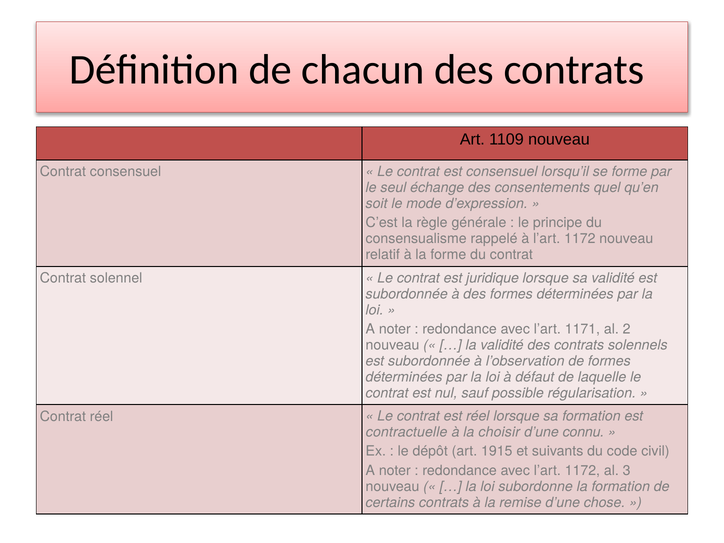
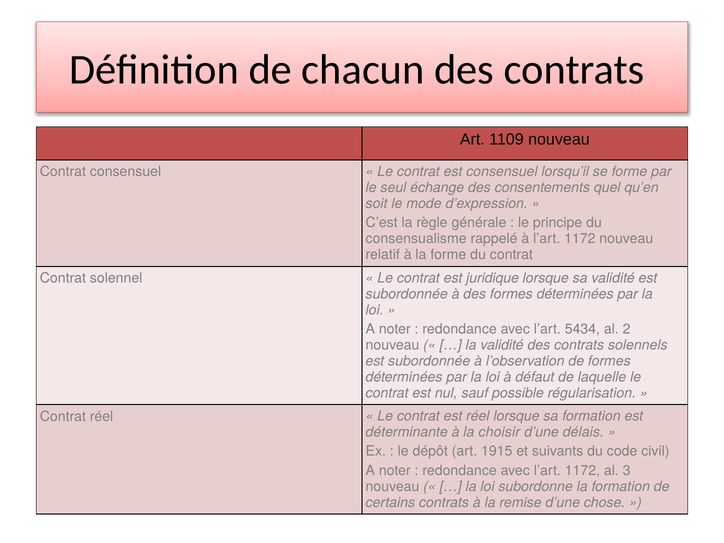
1171: 1171 -> 5434
contractuelle: contractuelle -> déterminante
connu: connu -> délais
